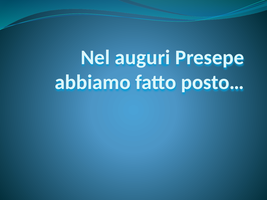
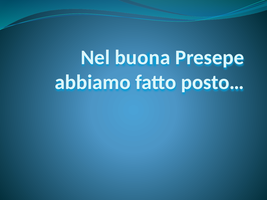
auguri: auguri -> buona
